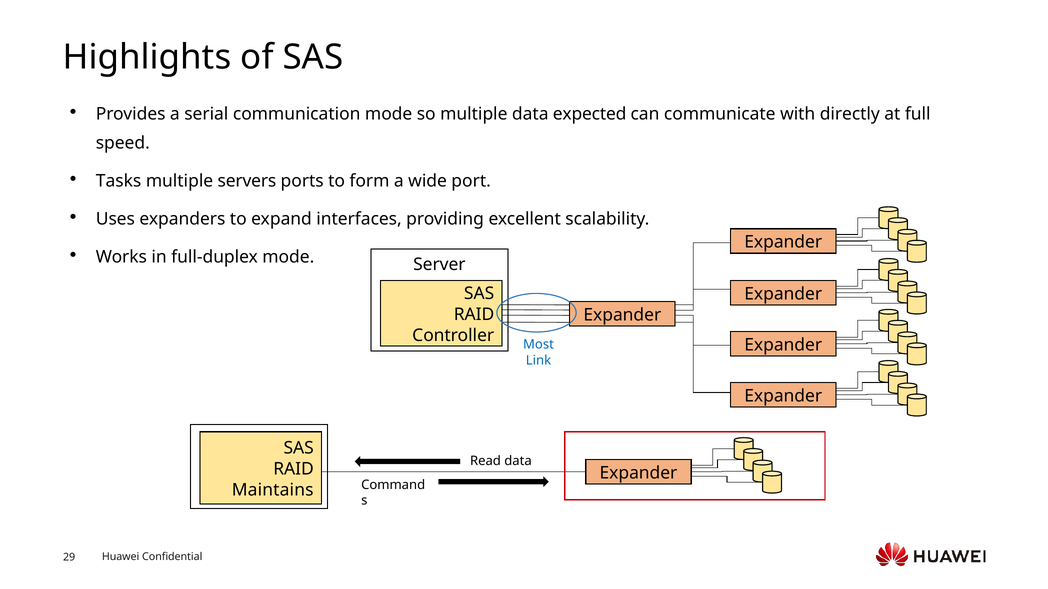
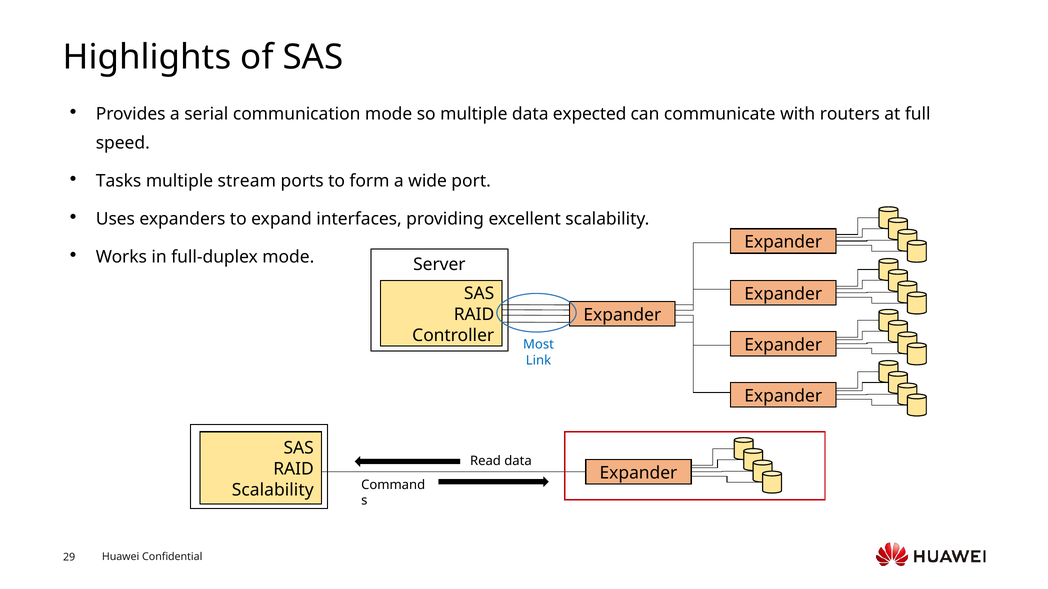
directly: directly -> routers
servers: servers -> stream
Maintains at (273, 490): Maintains -> Scalability
